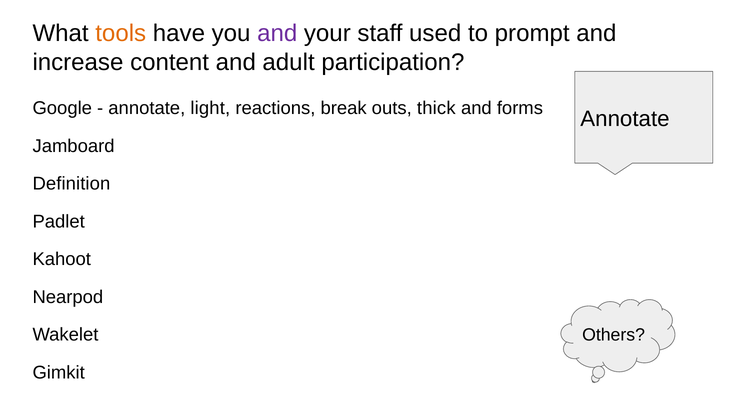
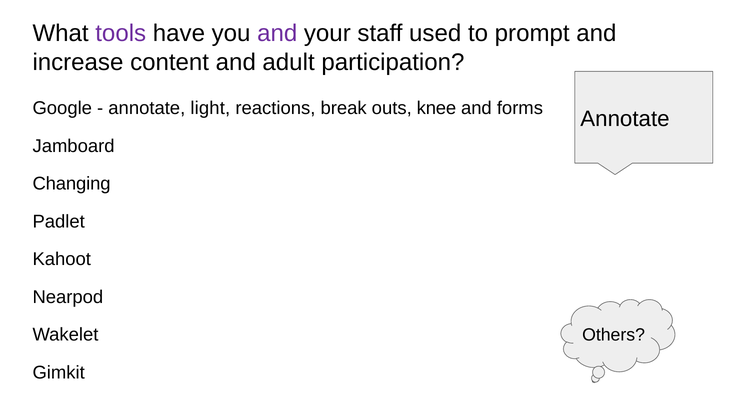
tools colour: orange -> purple
thick: thick -> knee
Definition: Definition -> Changing
